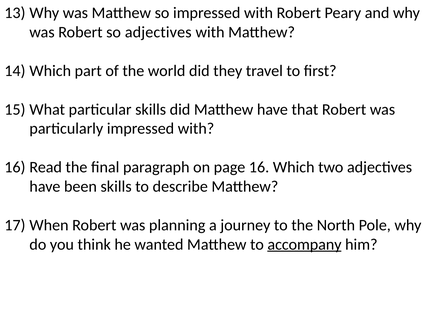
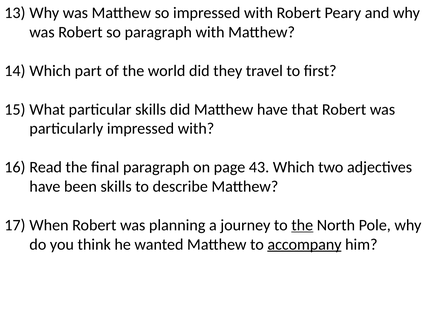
so adjectives: adjectives -> paragraph
16: 16 -> 43
the at (302, 225) underline: none -> present
